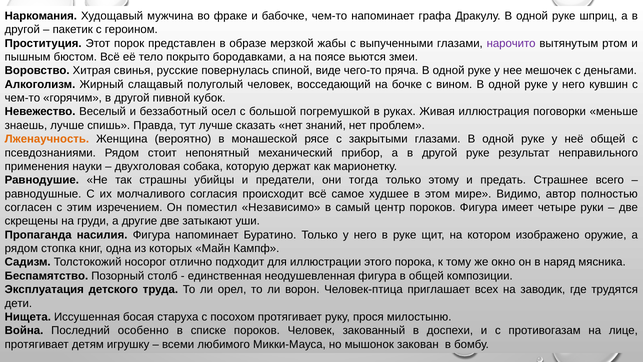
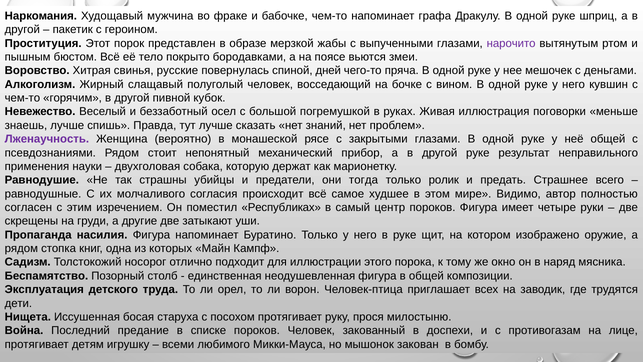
виде: виде -> дней
Лженаучность colour: orange -> purple
этому: этому -> ролик
Независимо: Независимо -> Республиках
особенно: особенно -> предание
